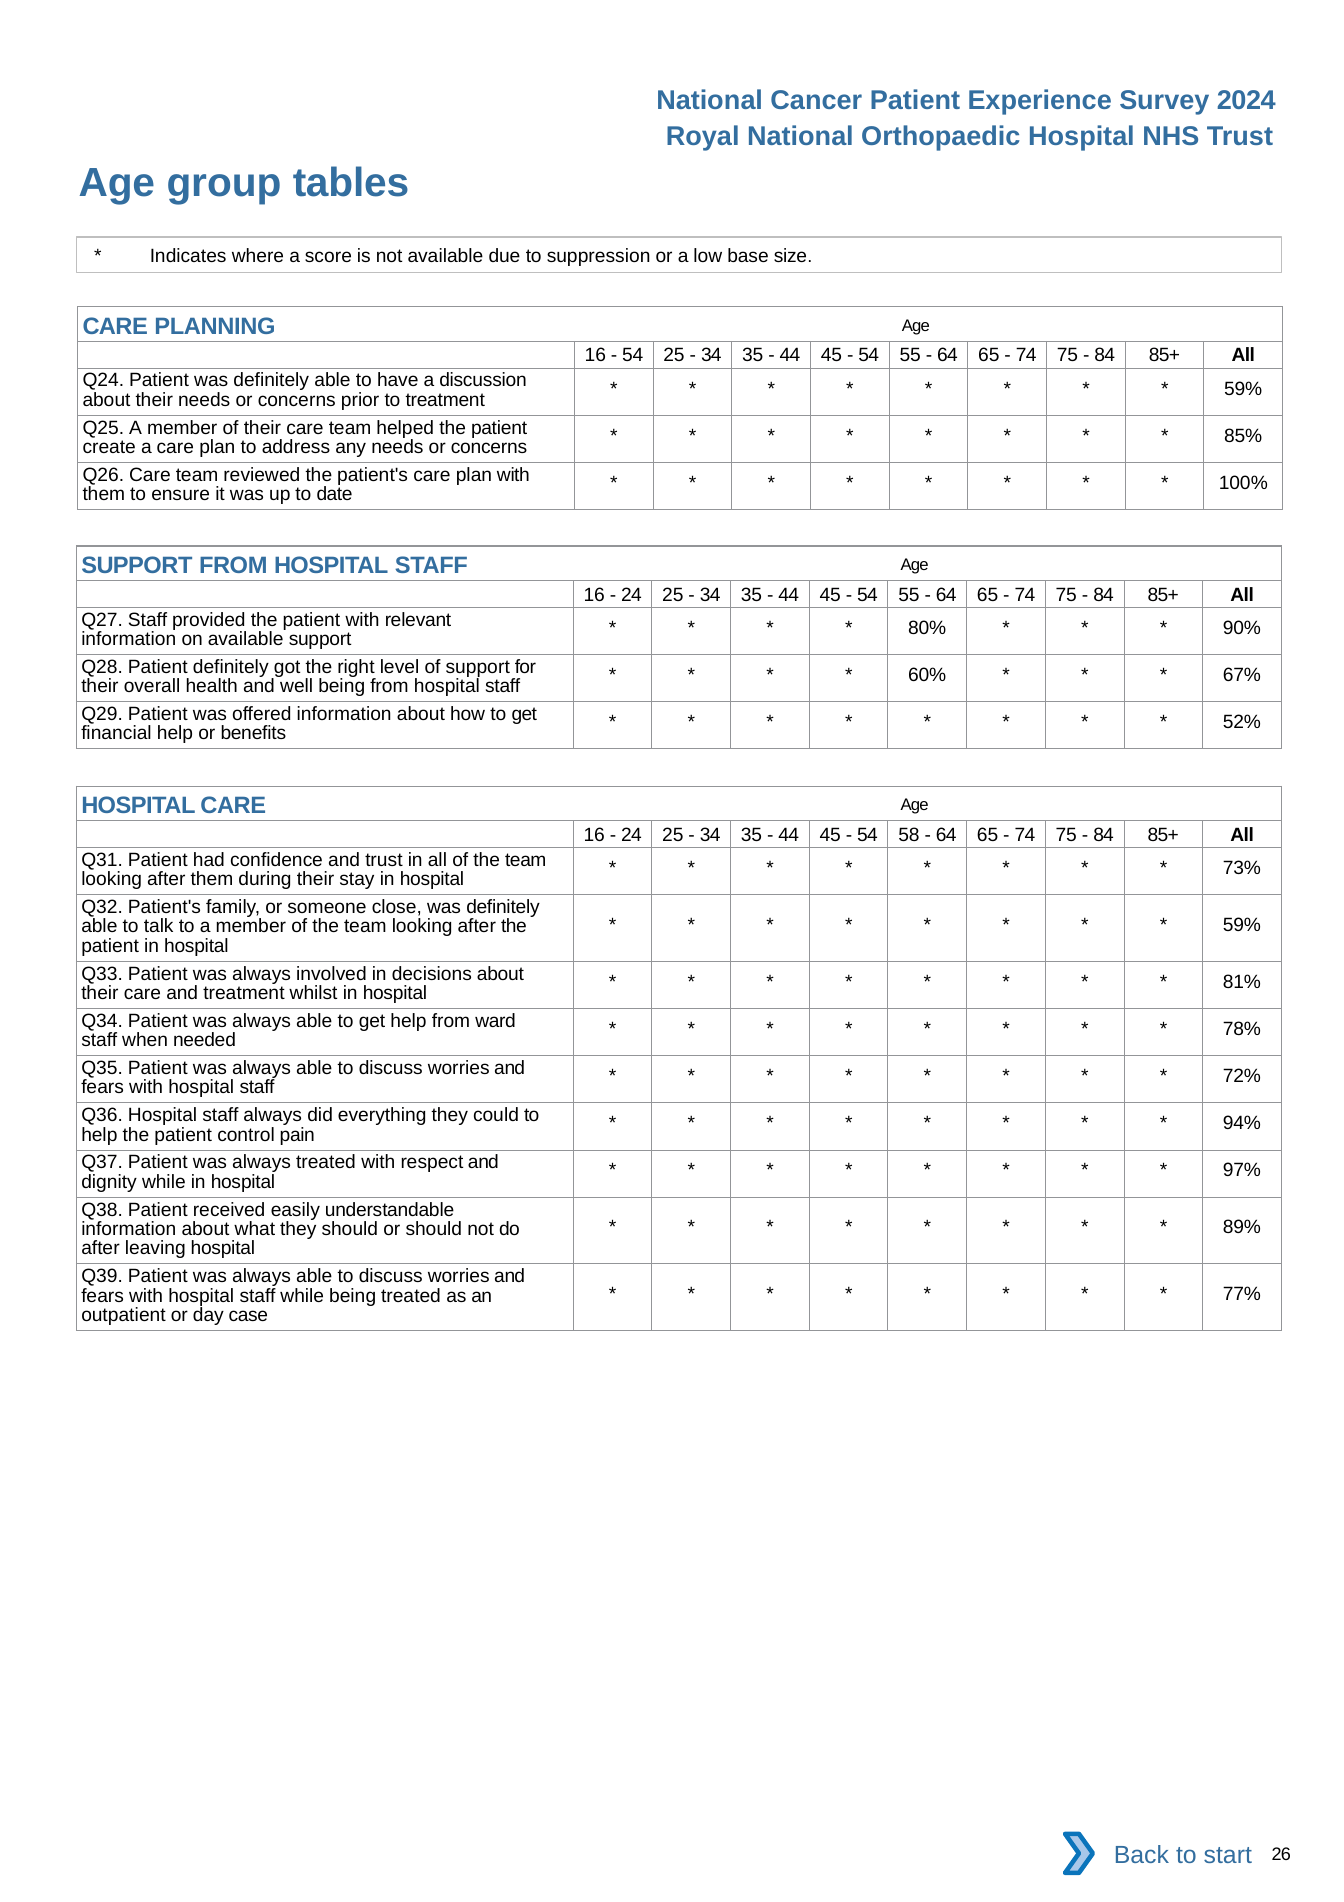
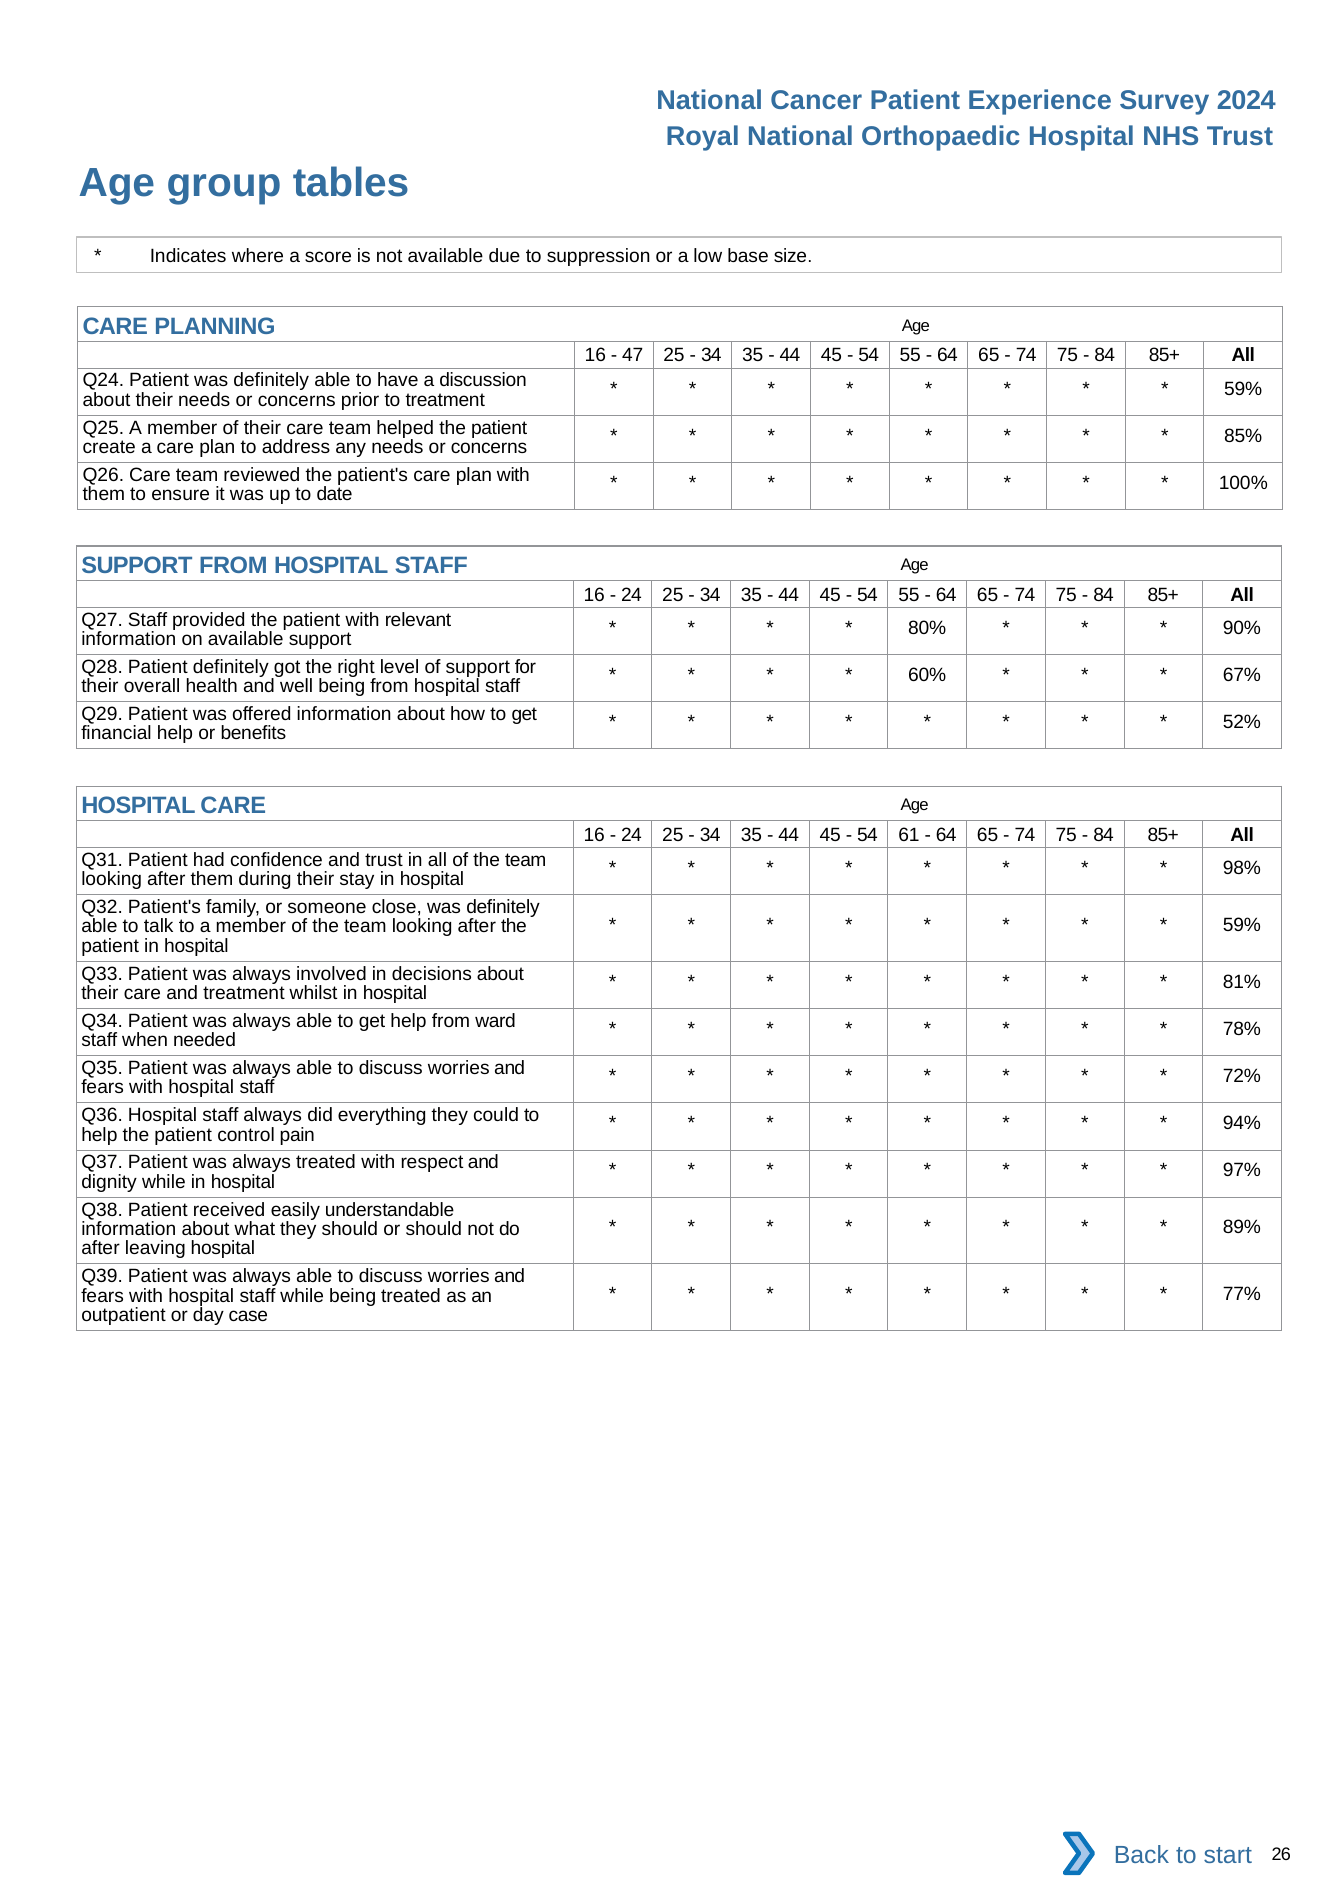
54 at (633, 355): 54 -> 47
58: 58 -> 61
73%: 73% -> 98%
